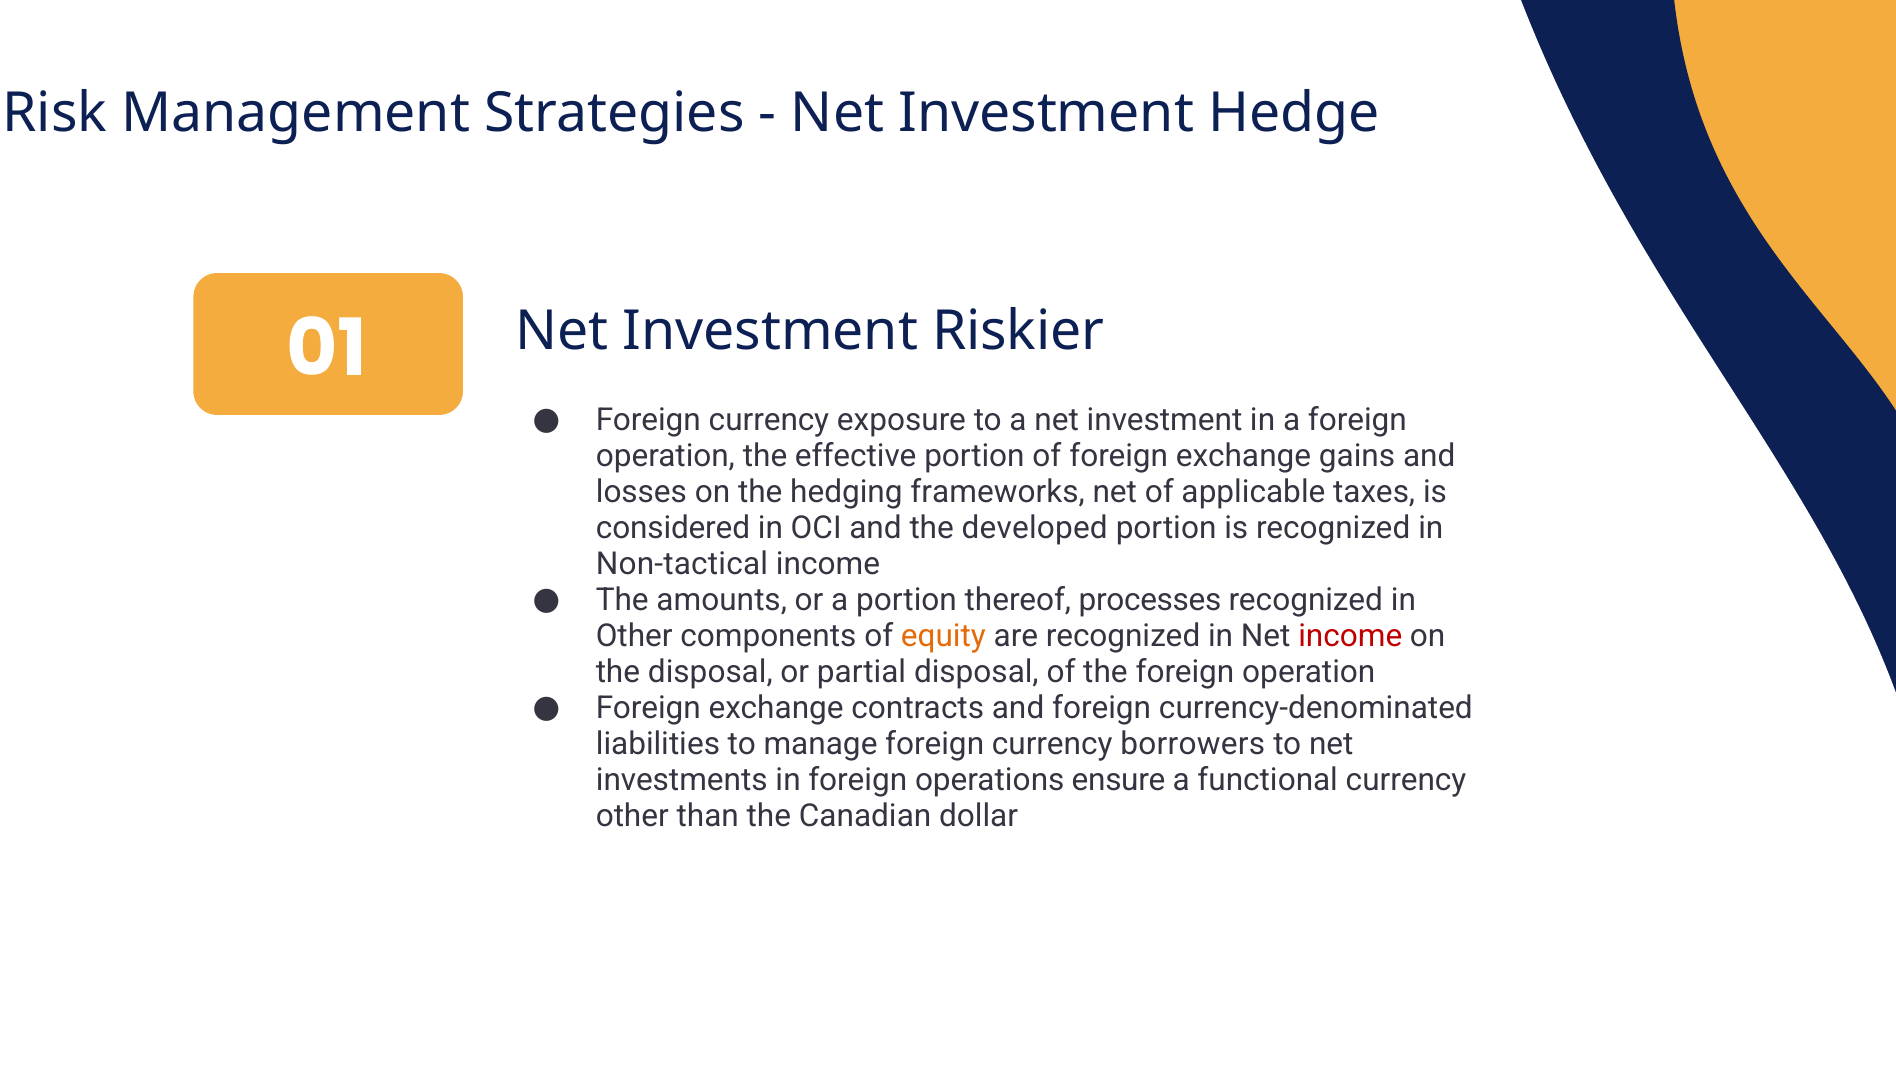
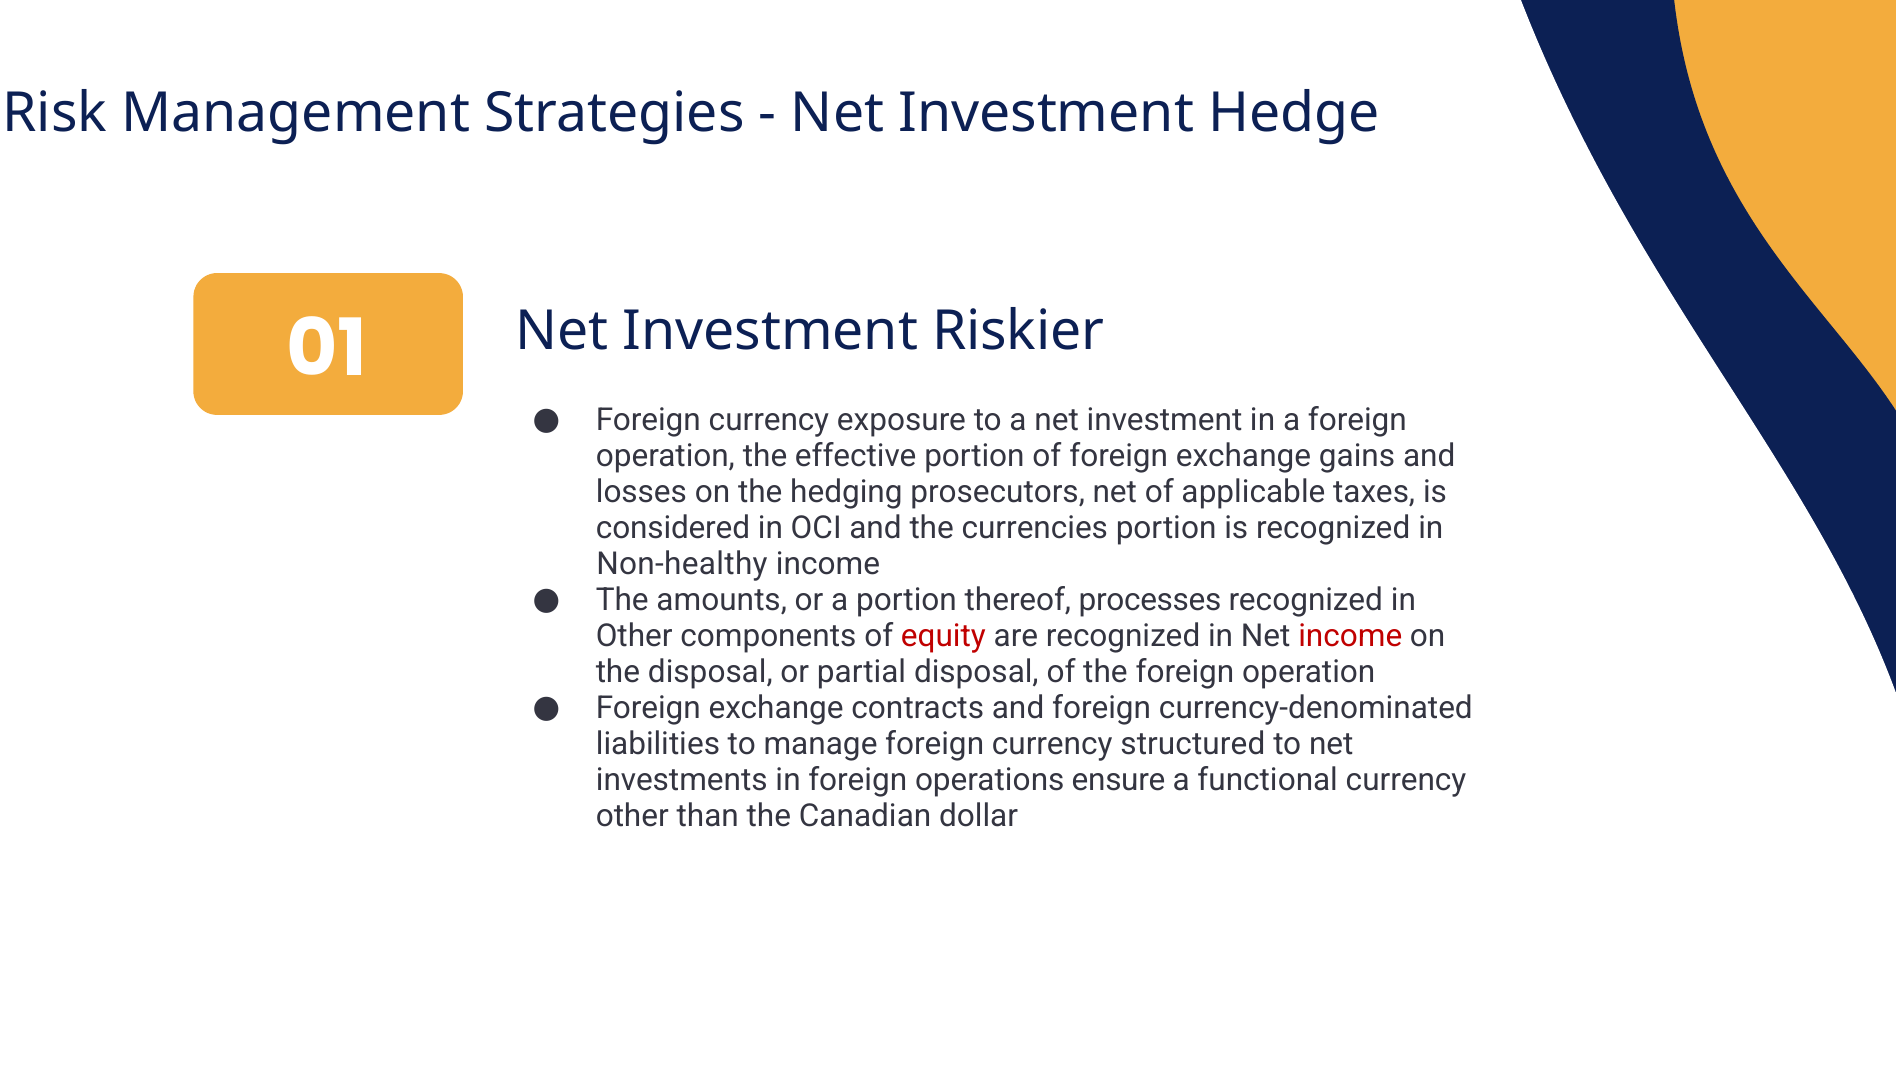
frameworks: frameworks -> prosecutors
developed: developed -> currencies
Non-tactical: Non-tactical -> Non-healthy
equity colour: orange -> red
borrowers: borrowers -> structured
